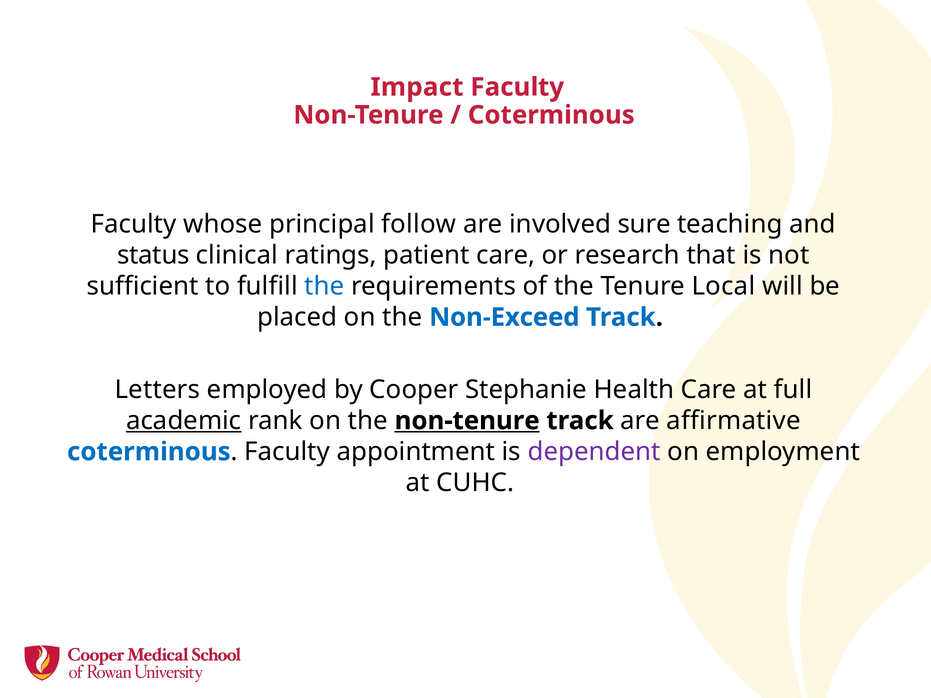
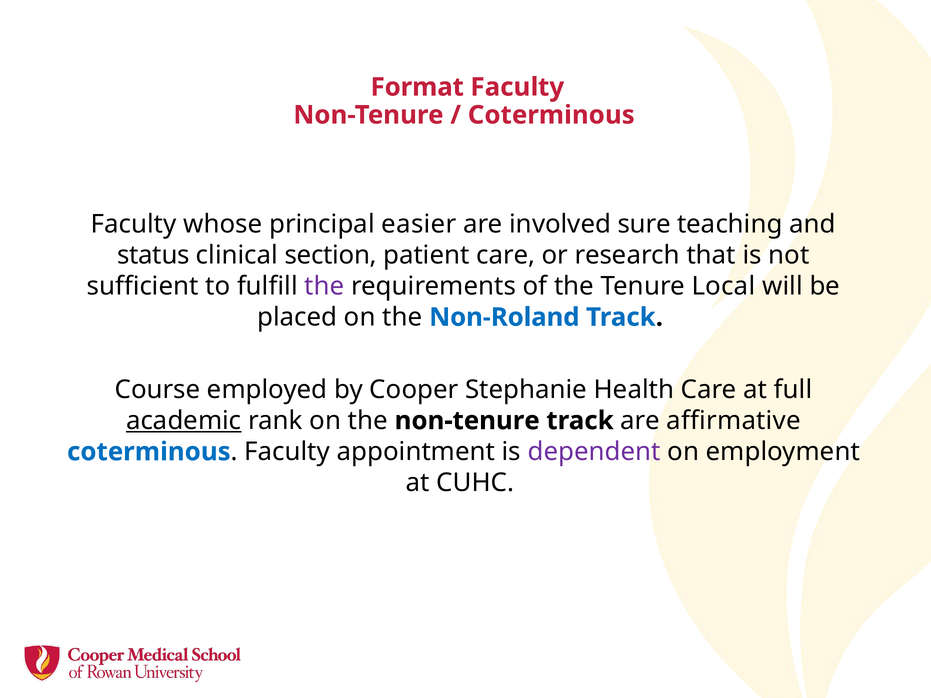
Impact: Impact -> Format
follow: follow -> easier
ratings: ratings -> section
the at (324, 286) colour: blue -> purple
Non-Exceed: Non-Exceed -> Non-Roland
Letters: Letters -> Course
non-tenure at (467, 421) underline: present -> none
